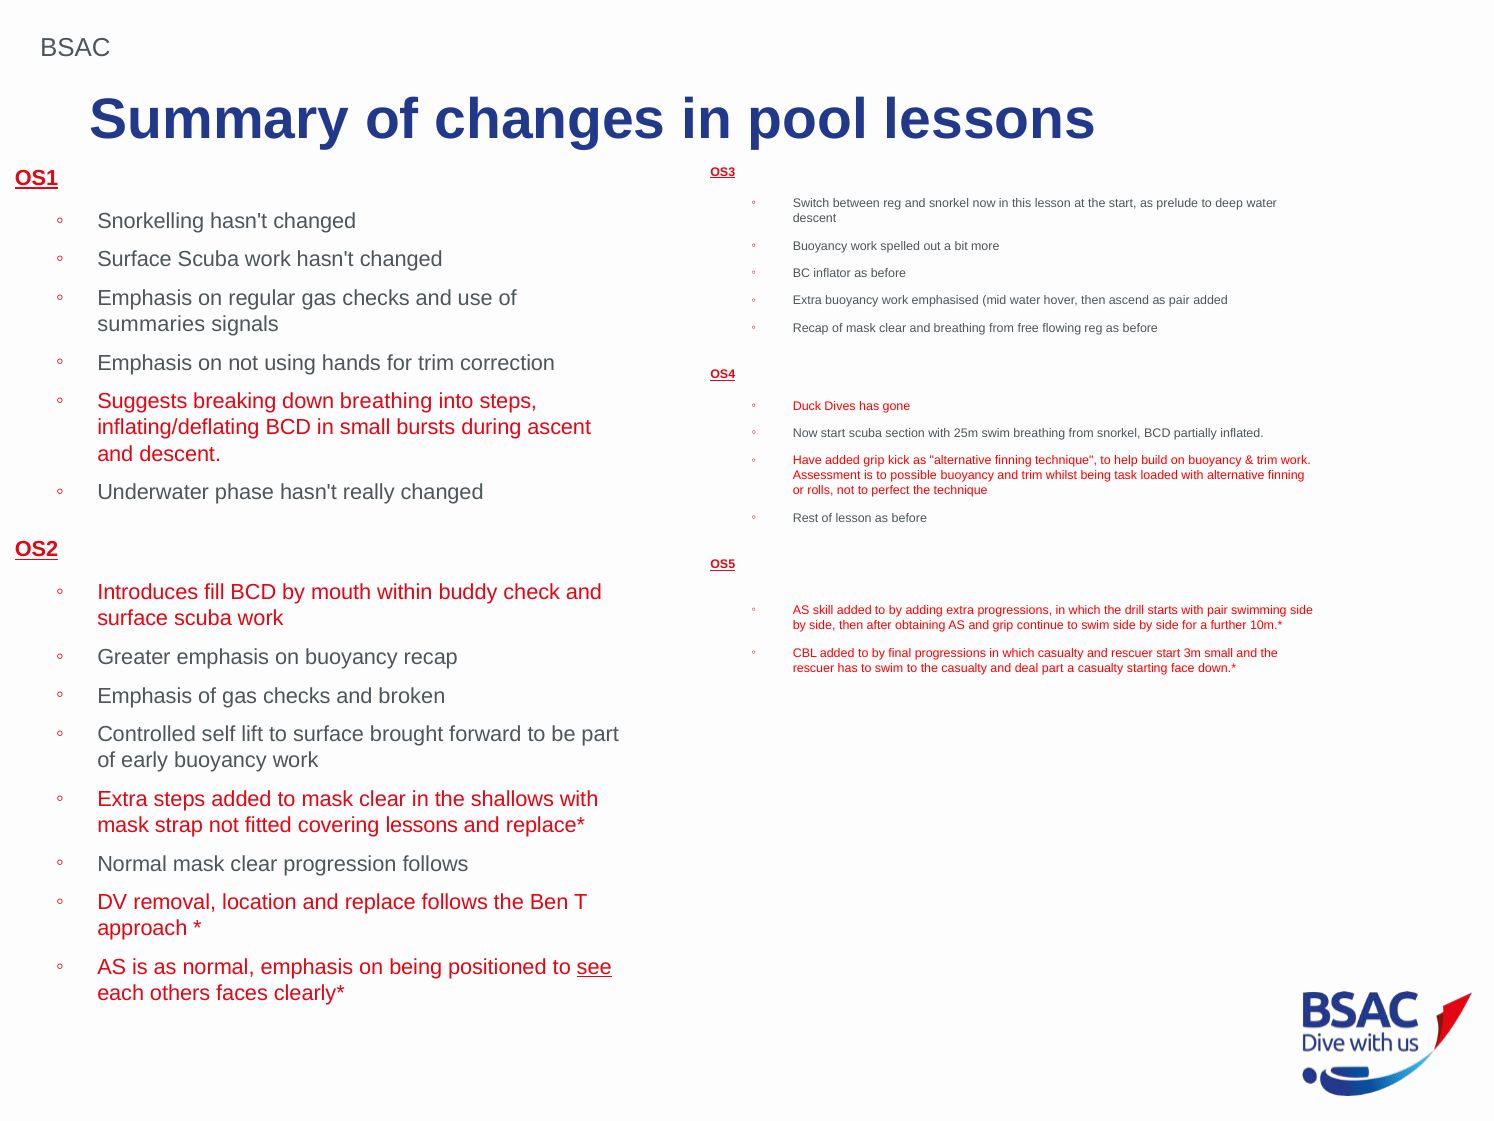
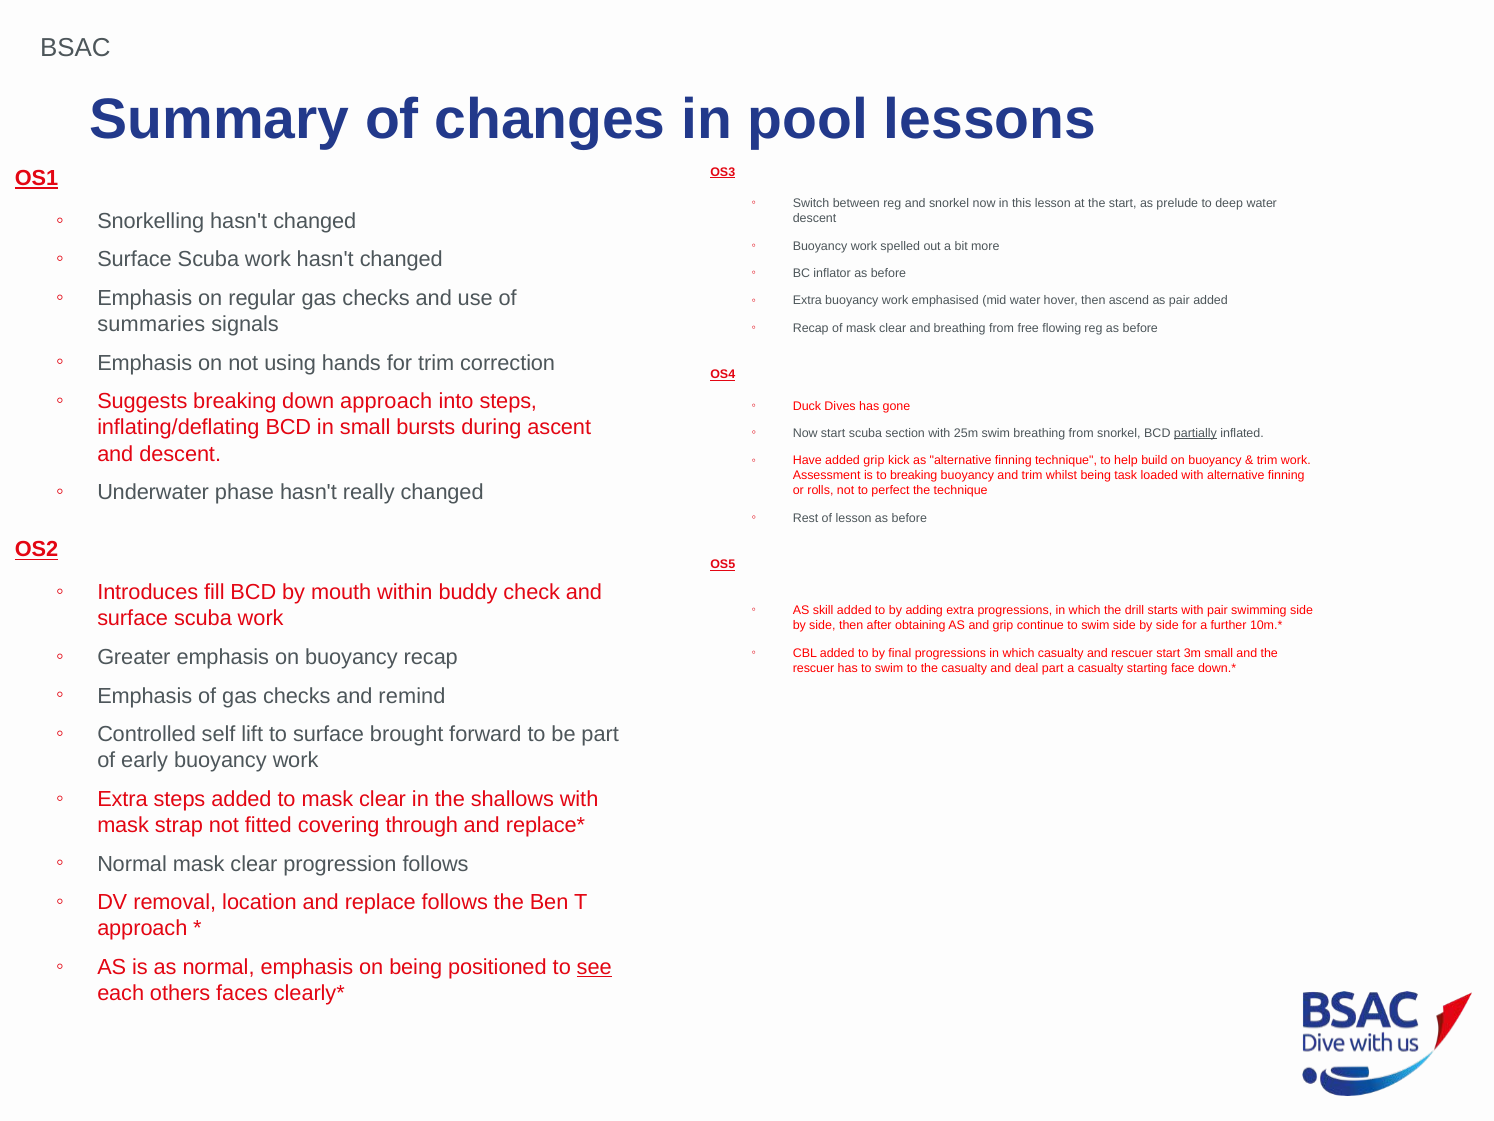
down breathing: breathing -> approach
partially underline: none -> present
to possible: possible -> breaking
broken: broken -> remind
covering lessons: lessons -> through
